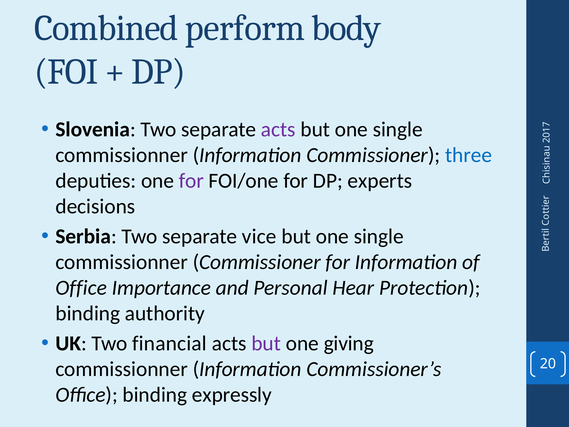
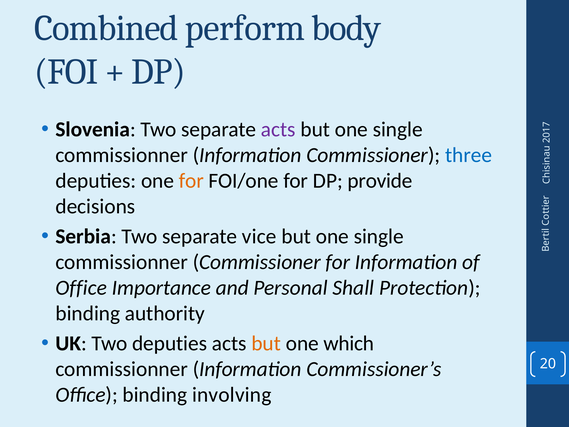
for at (191, 181) colour: purple -> orange
experts: experts -> provide
Hear: Hear -> Shall
Two financial: financial -> deputies
but at (266, 343) colour: purple -> orange
giving: giving -> which
expressly: expressly -> involving
